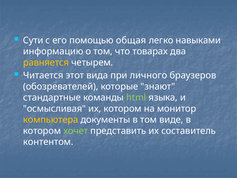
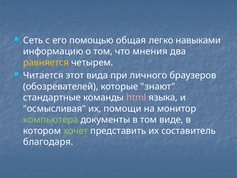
Сути: Сути -> Сеть
товарах: товарах -> мнения
html colour: light green -> pink
их котором: котором -> помощи
компьютера colour: yellow -> light green
контентом: контентом -> благодаря
